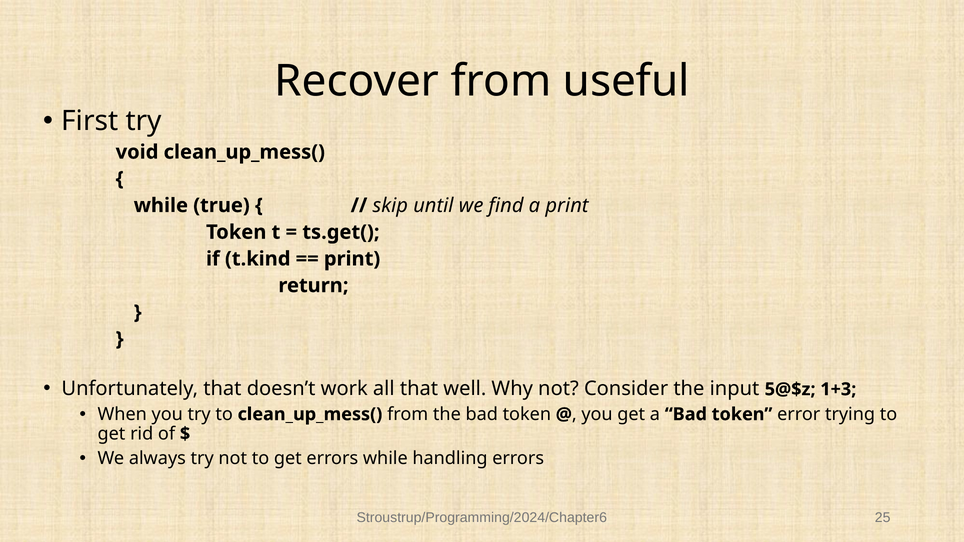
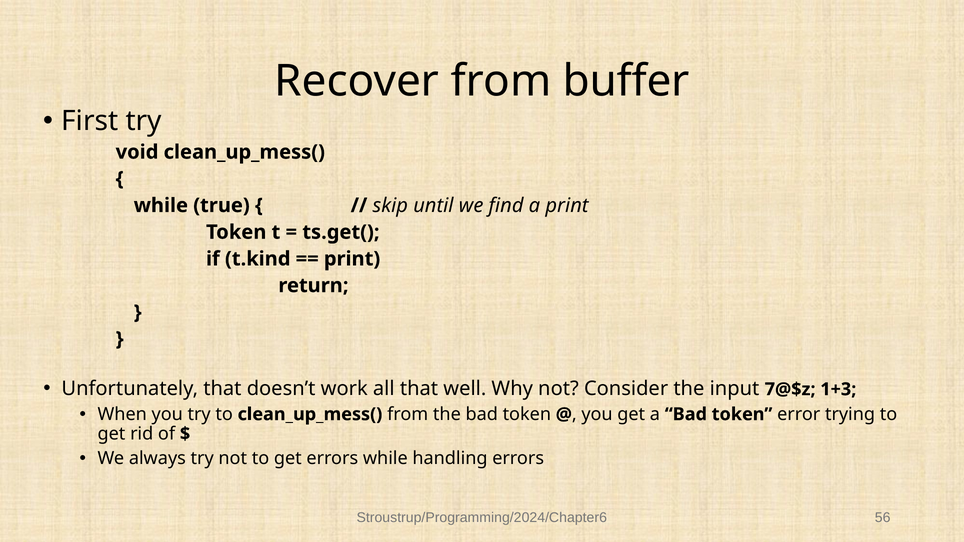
useful: useful -> buffer
5@$z: 5@$z -> 7@$z
25: 25 -> 56
